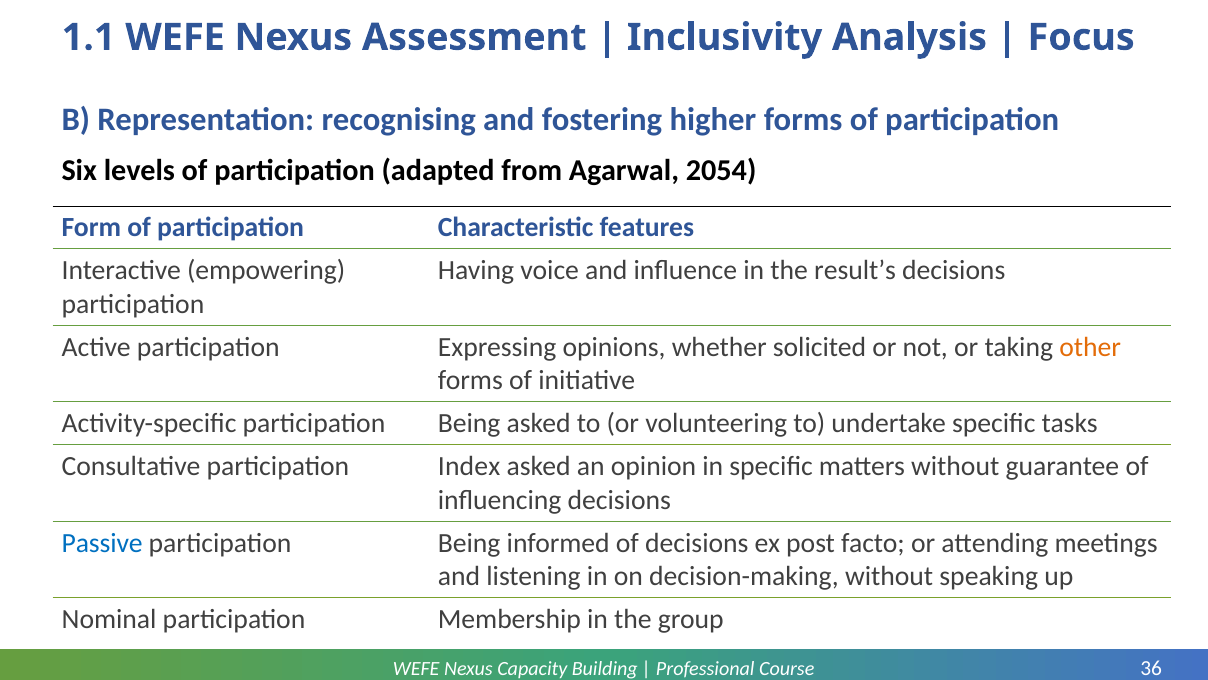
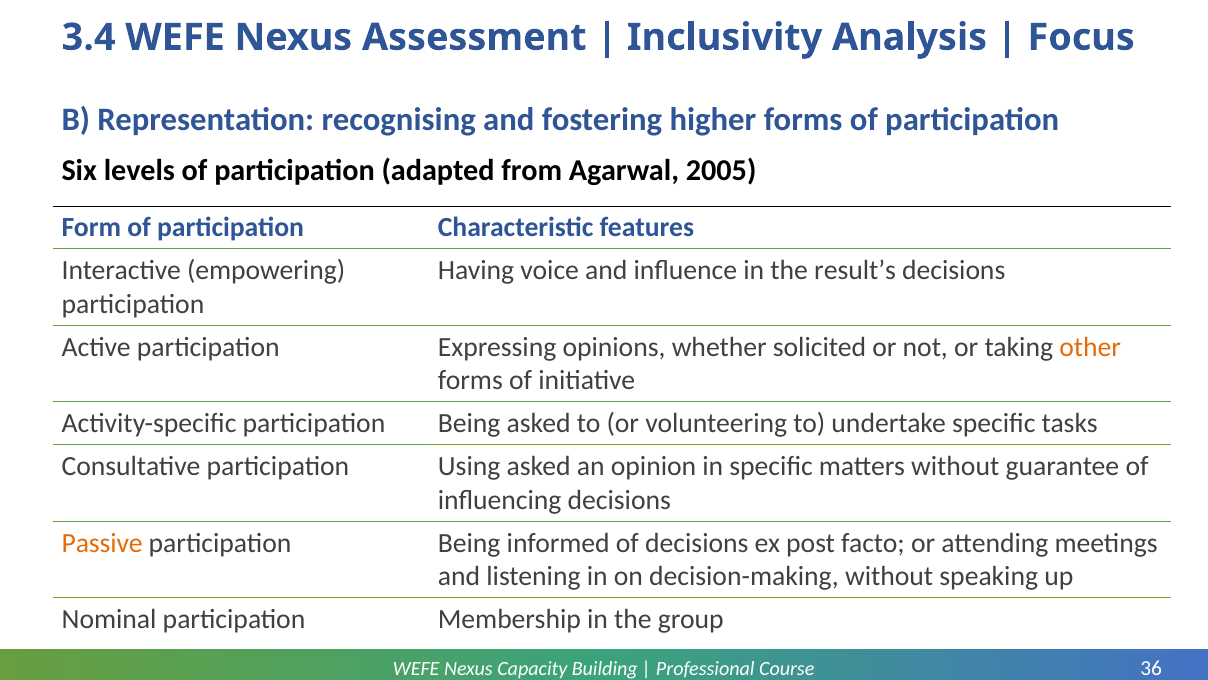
1.1: 1.1 -> 3.4
2054: 2054 -> 2005
Index: Index -> Using
Passive colour: blue -> orange
